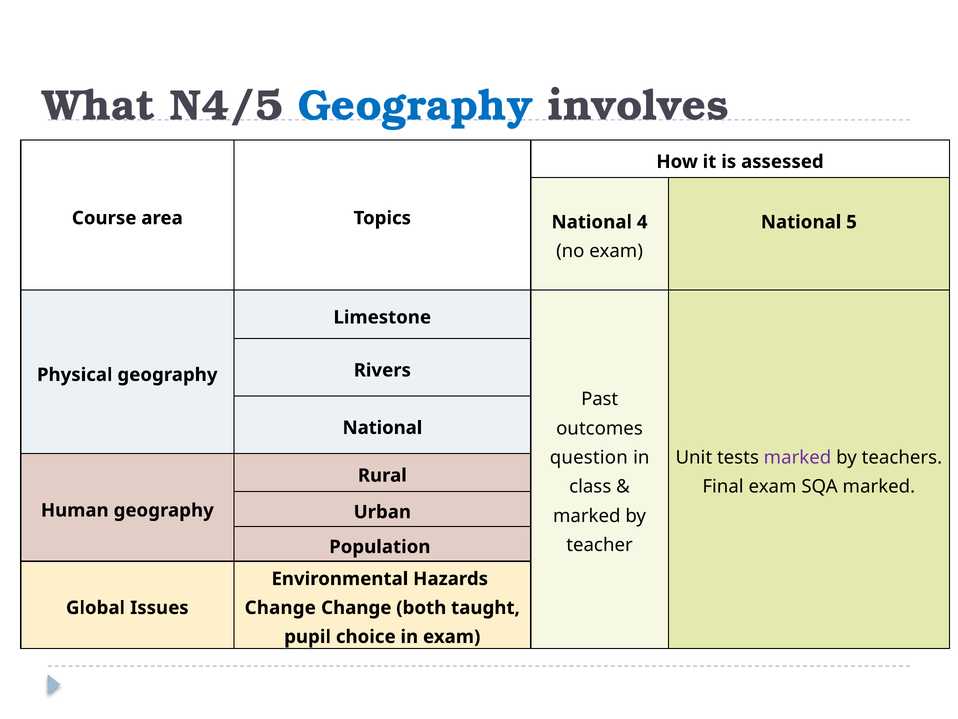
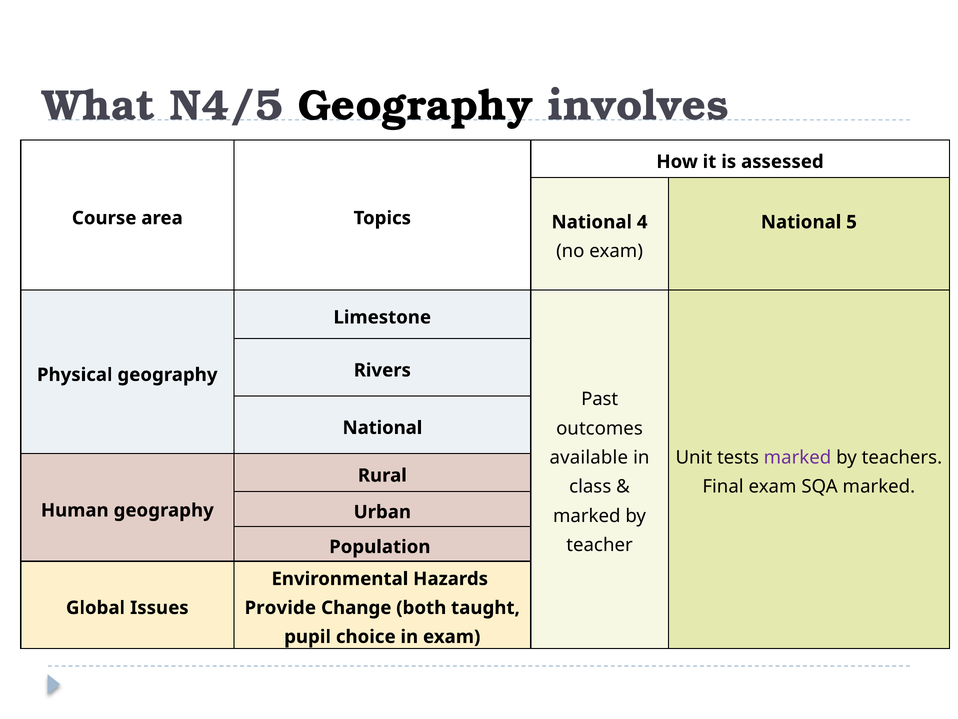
Geography at (415, 106) colour: blue -> black
question: question -> available
Change at (280, 607): Change -> Provide
